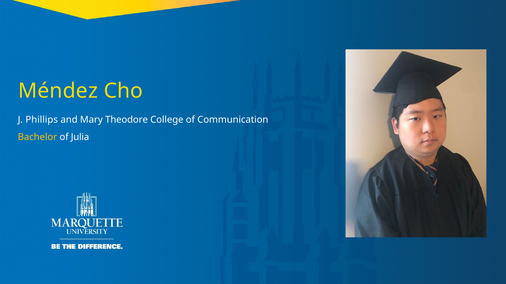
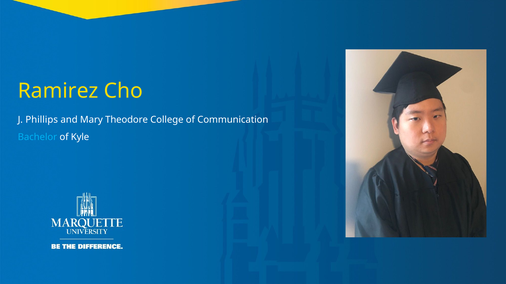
Méndez: Méndez -> Ramirez
Bachelor colour: yellow -> light blue
Julia: Julia -> Kyle
